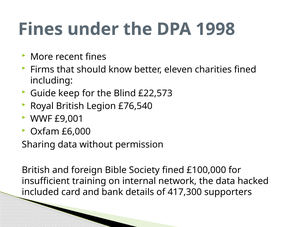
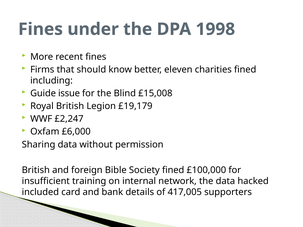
keep: keep -> issue
£22,573: £22,573 -> £15,008
£76,540: £76,540 -> £19,179
£9,001: £9,001 -> £2,247
417,300: 417,300 -> 417,005
